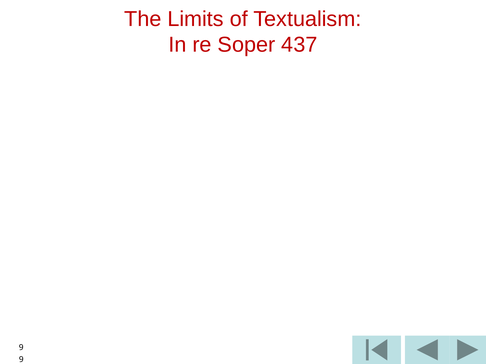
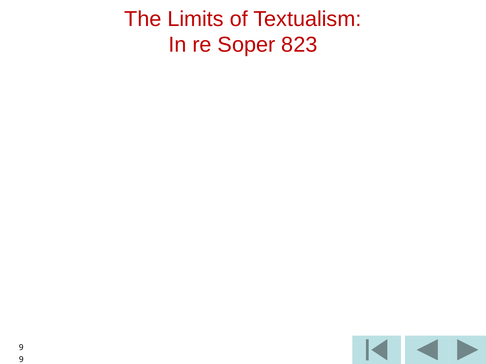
437: 437 -> 823
